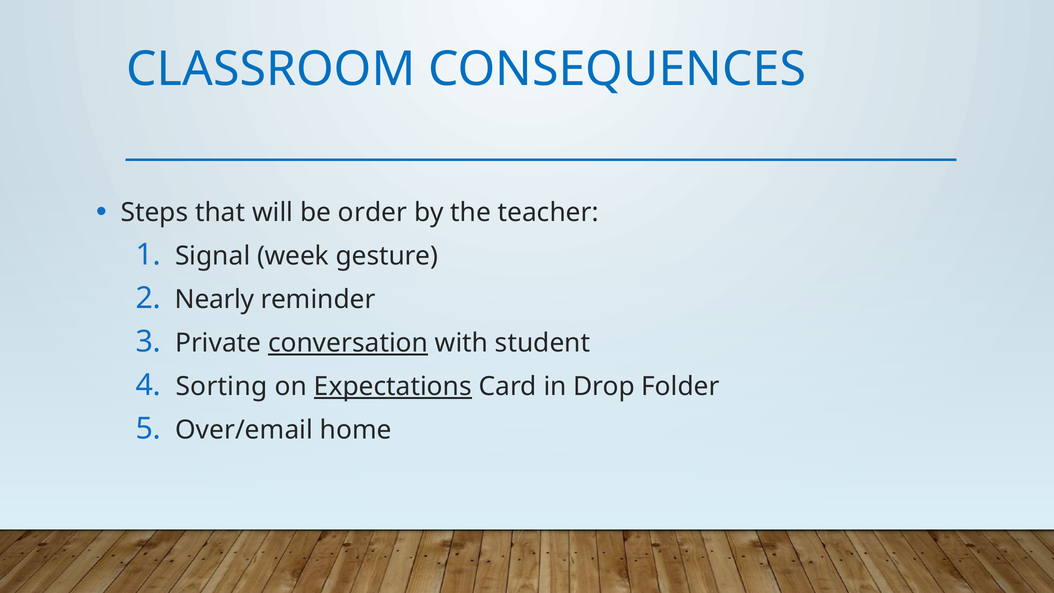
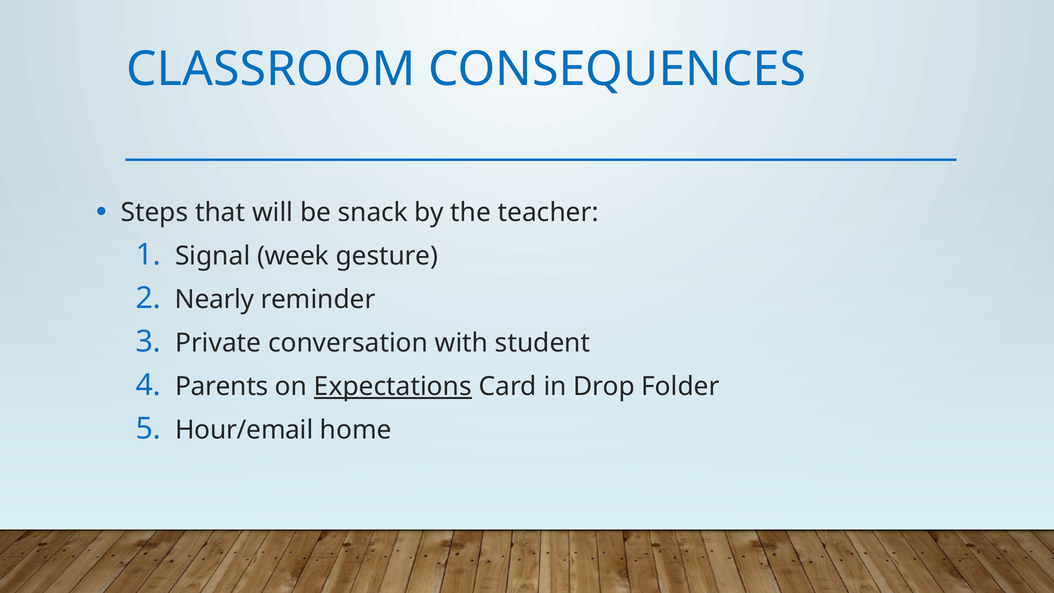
order: order -> snack
conversation underline: present -> none
Sorting: Sorting -> Parents
Over/email: Over/email -> Hour/email
